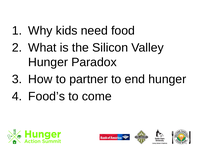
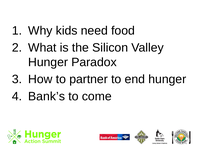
Food’s: Food’s -> Bank’s
